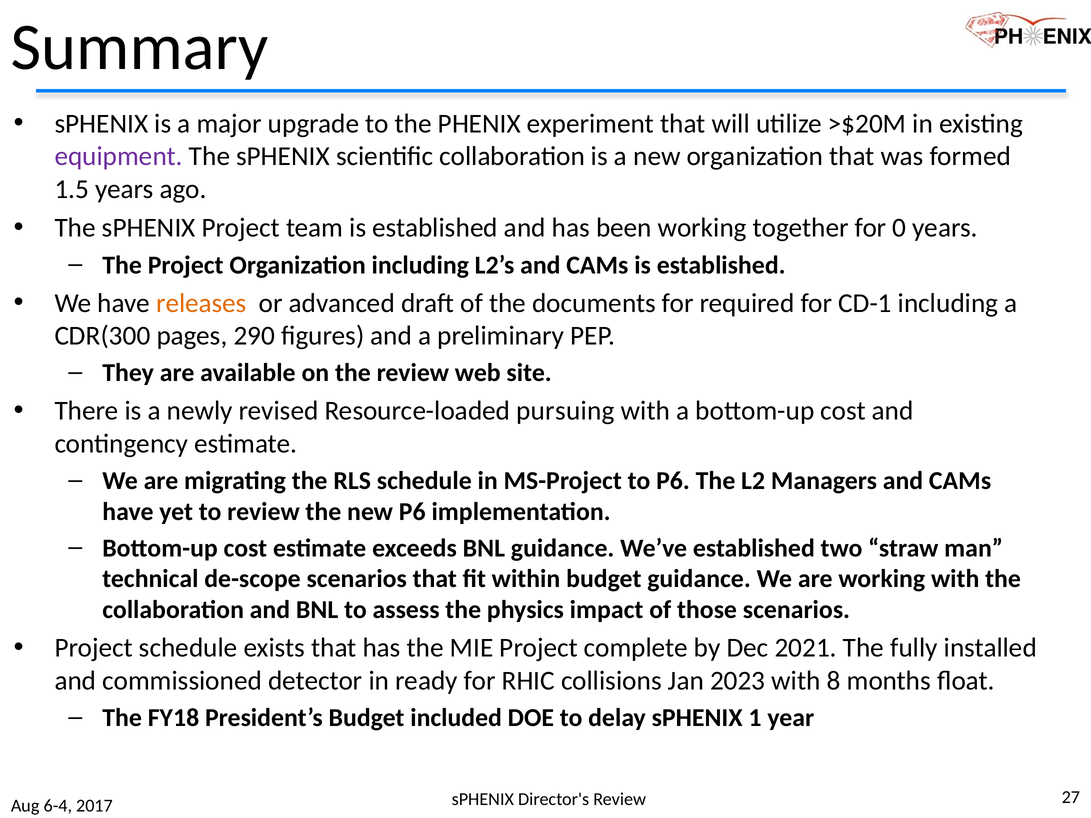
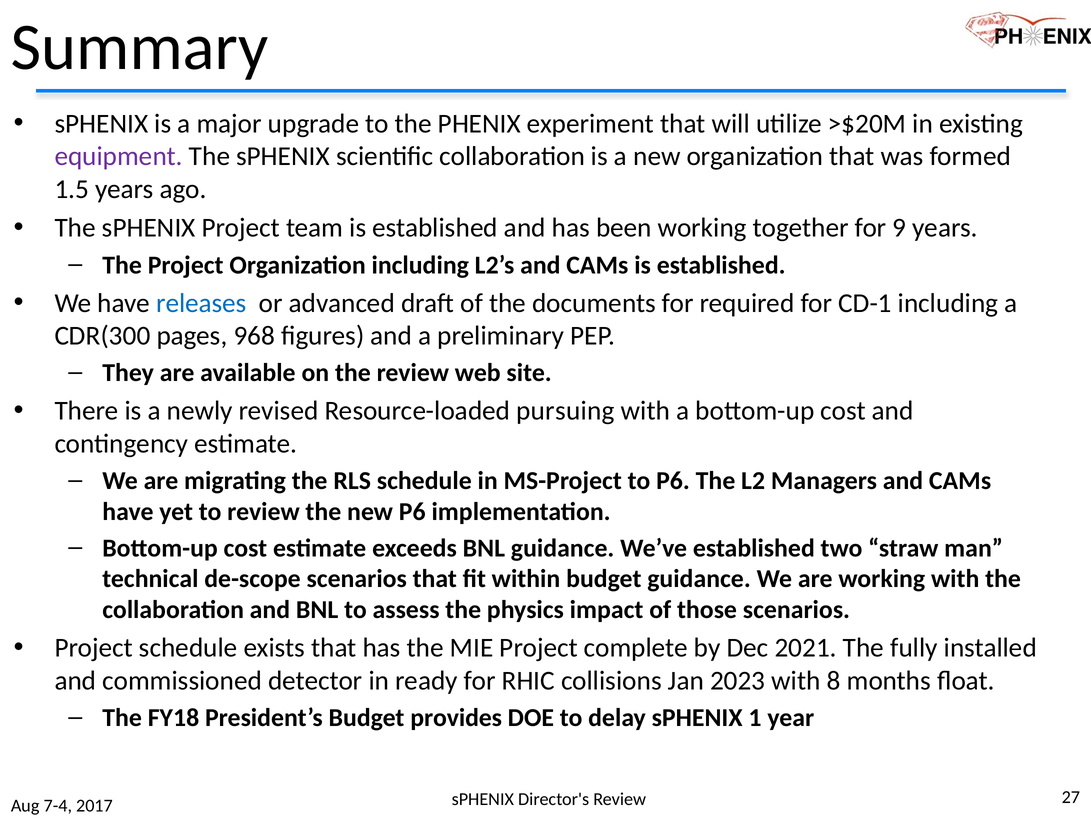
0: 0 -> 9
releases colour: orange -> blue
290: 290 -> 968
included: included -> provides
6-4: 6-4 -> 7-4
